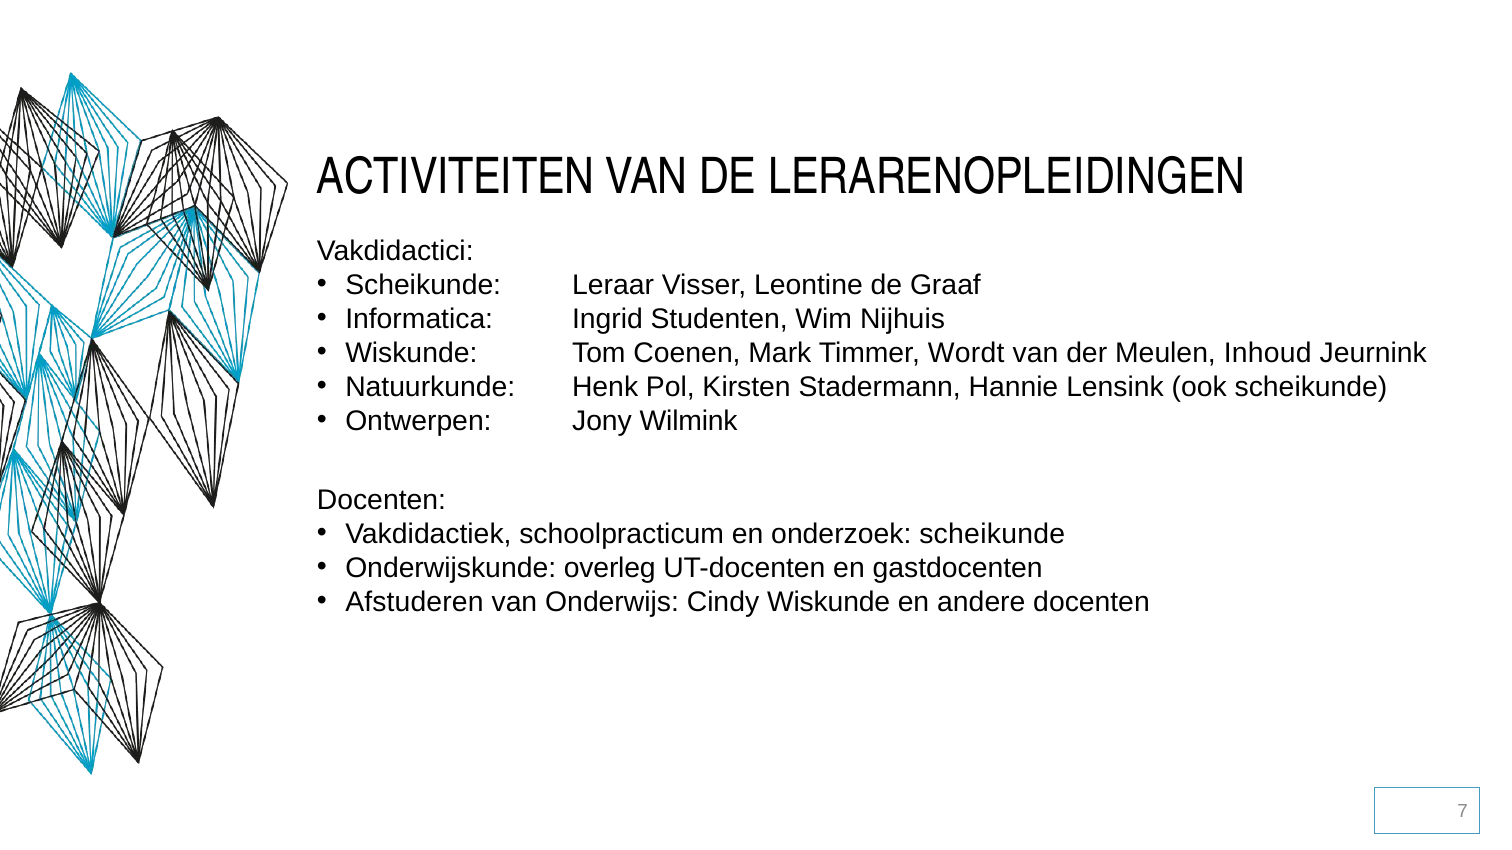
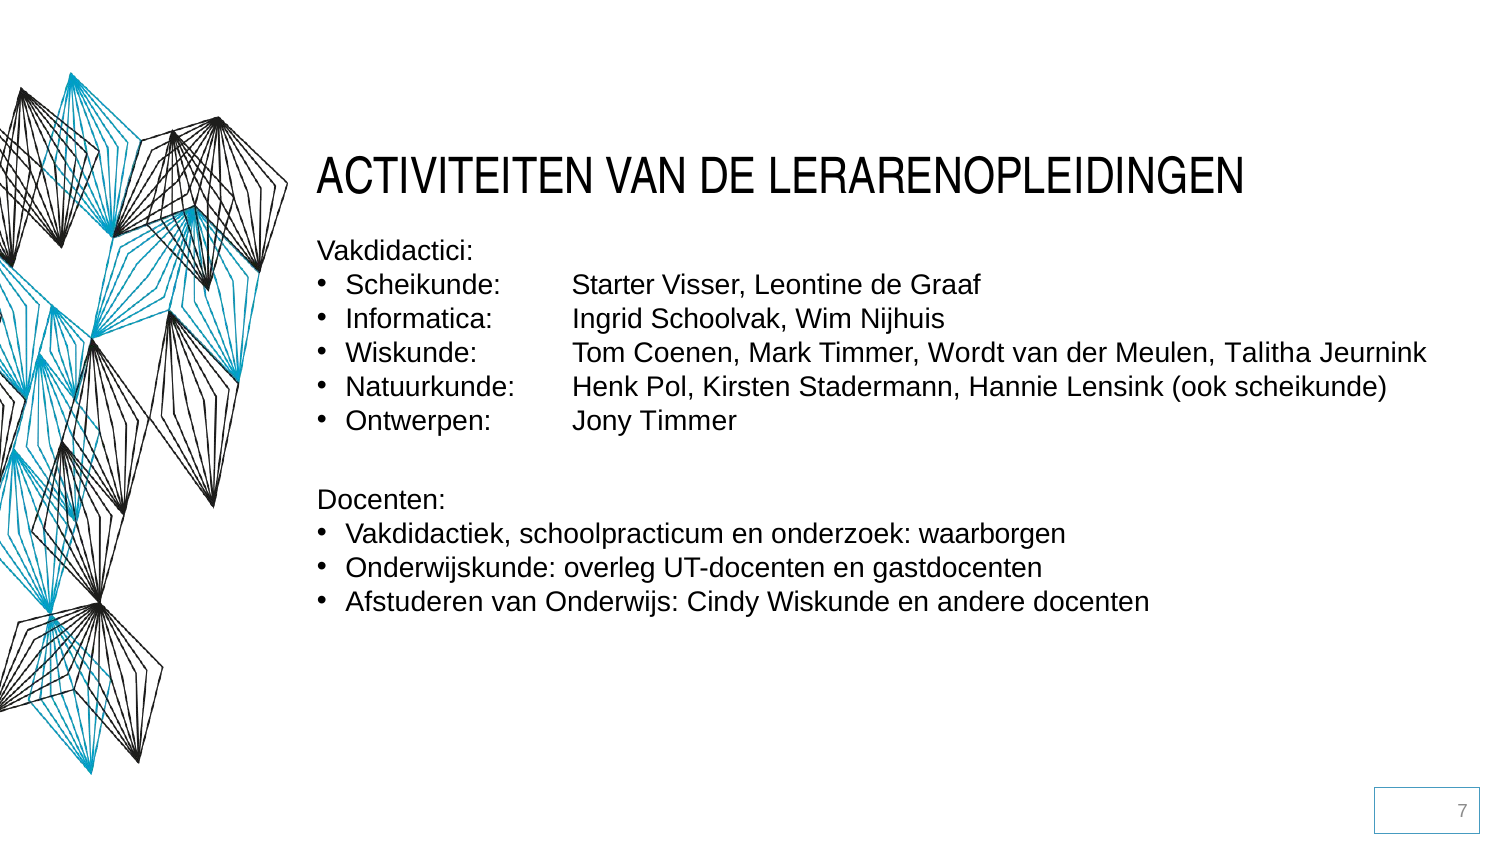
Leraar: Leraar -> Starter
Studenten: Studenten -> Schoolvak
Inhoud: Inhoud -> Talitha
Jony Wilmink: Wilmink -> Timmer
onderzoek scheikunde: scheikunde -> waarborgen
